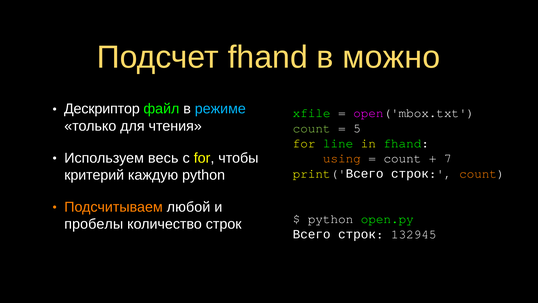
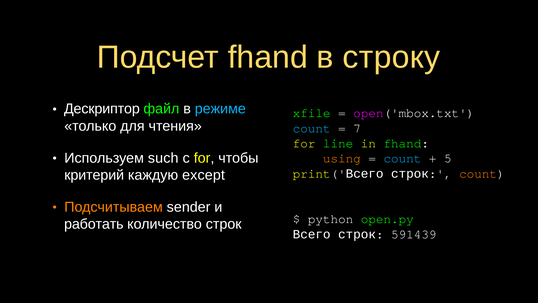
можно: можно -> строку
count at (312, 128) colour: light green -> light blue
5: 5 -> 7
весь: весь -> such
count at (402, 158) colour: white -> light blue
7: 7 -> 5
каждую python: python -> except
любой: любой -> sender
пробелы: пробелы -> работать
132945: 132945 -> 591439
